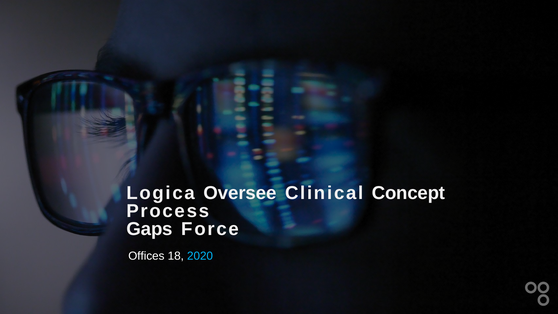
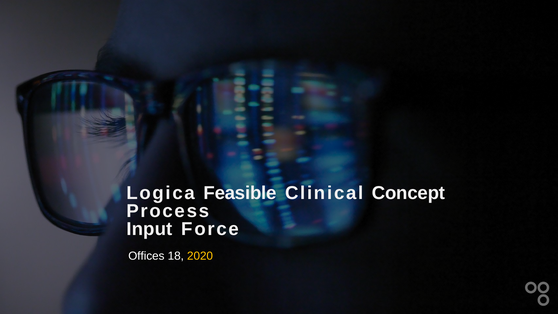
Oversee: Oversee -> Feasible
Gaps: Gaps -> Input
2020 colour: light blue -> yellow
